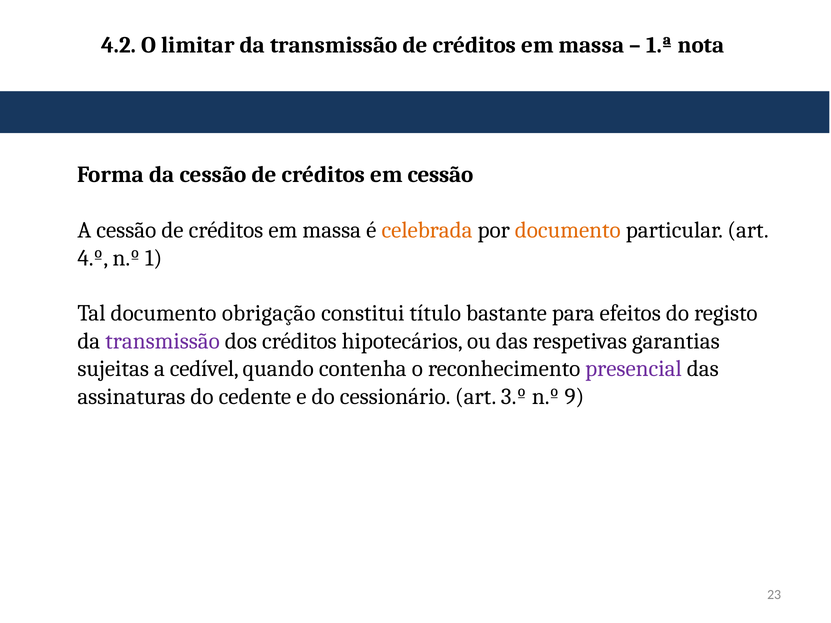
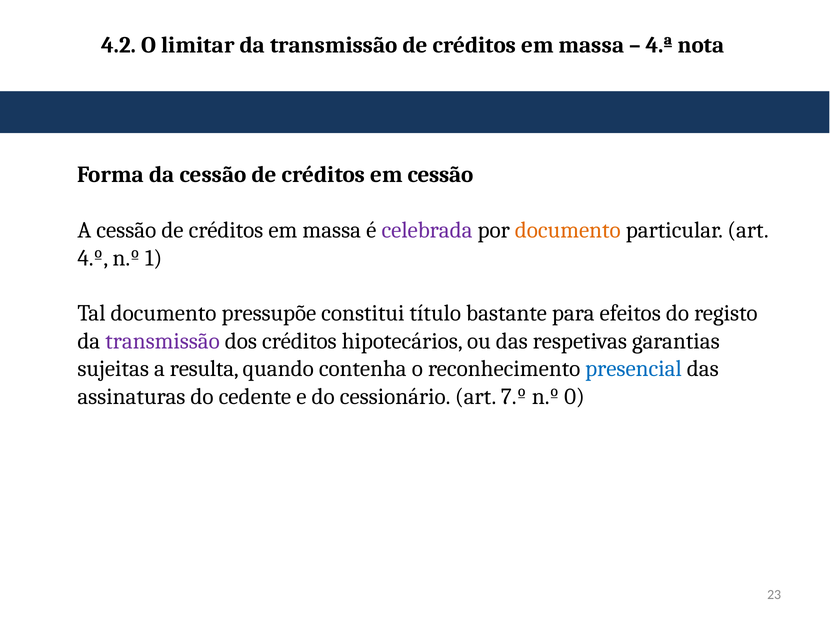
1.ª: 1.ª -> 4.ª
celebrada colour: orange -> purple
obrigação: obrigação -> pressupõe
cedível: cedível -> resulta
presencial colour: purple -> blue
3.º: 3.º -> 7.º
9: 9 -> 0
